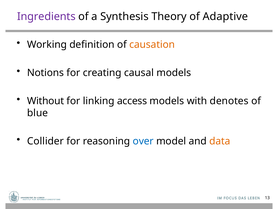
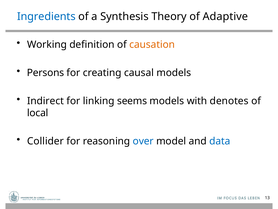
Ingredients colour: purple -> blue
Notions: Notions -> Persons
Without: Without -> Indirect
access: access -> seems
blue: blue -> local
data colour: orange -> blue
